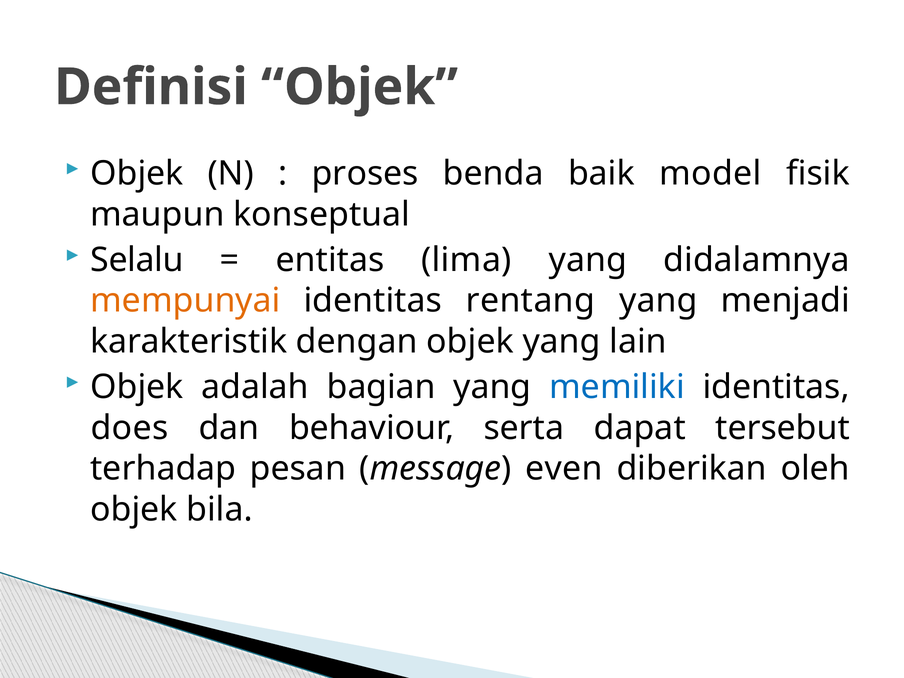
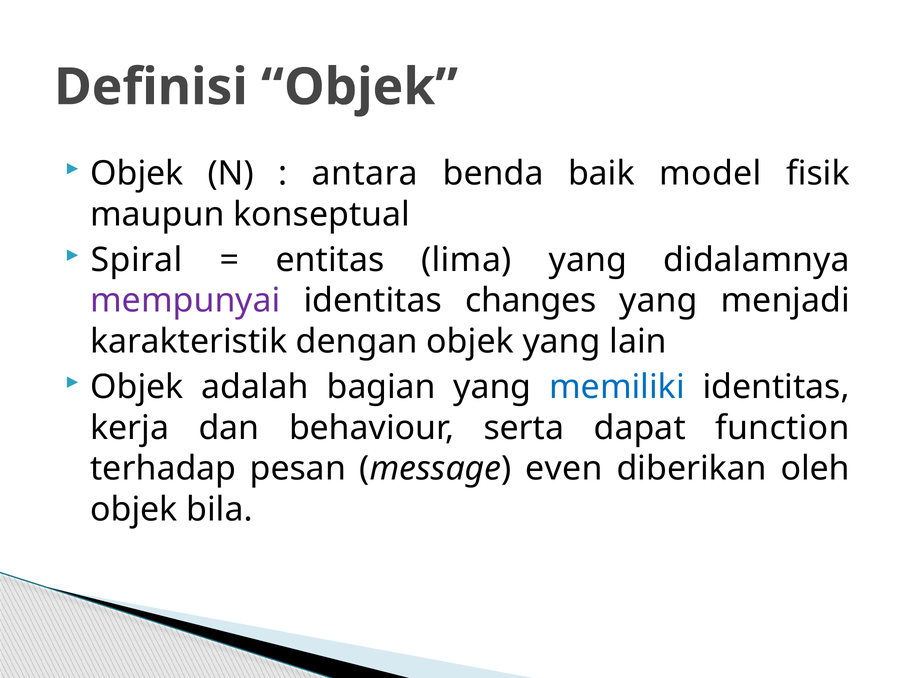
proses: proses -> antara
Selalu: Selalu -> Spiral
mempunyai colour: orange -> purple
rentang: rentang -> changes
does: does -> kerja
tersebut: tersebut -> function
